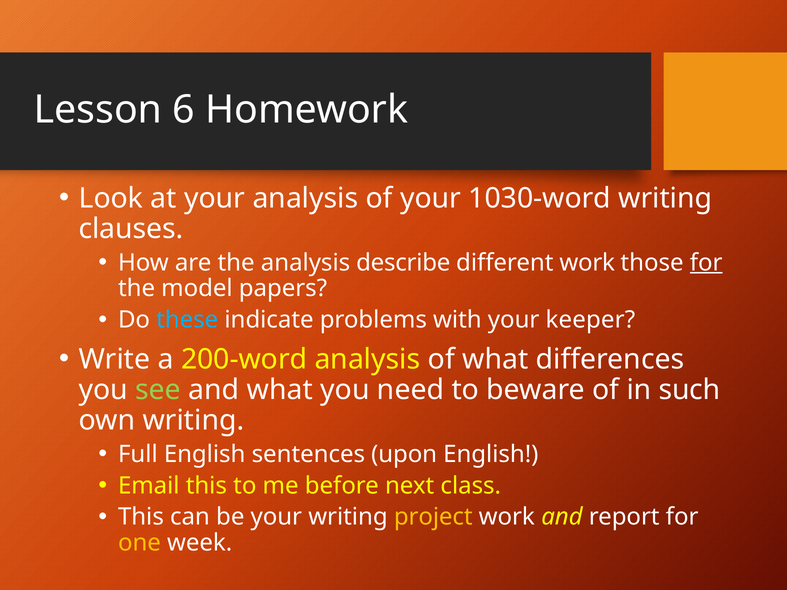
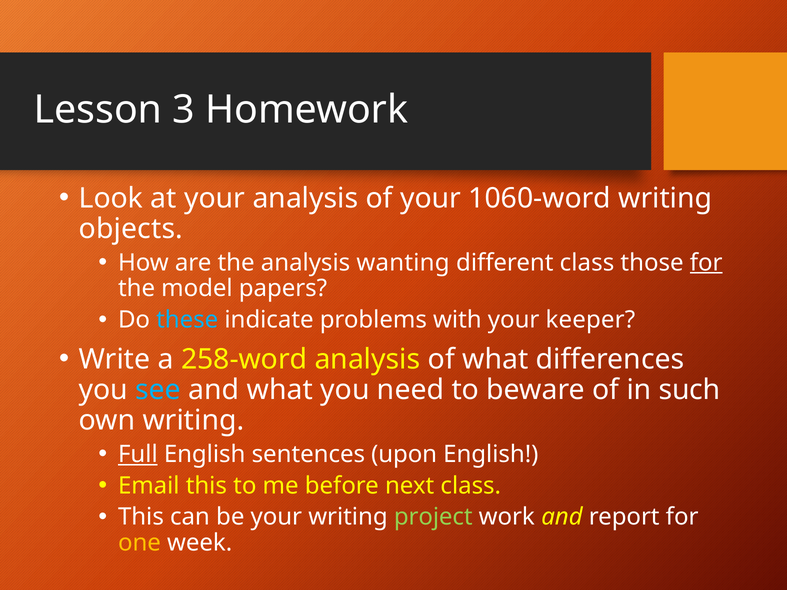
6: 6 -> 3
1030-word: 1030-word -> 1060-word
clauses: clauses -> objects
describe: describe -> wanting
different work: work -> class
200-word: 200-word -> 258-word
see colour: light green -> light blue
Full underline: none -> present
project colour: yellow -> light green
